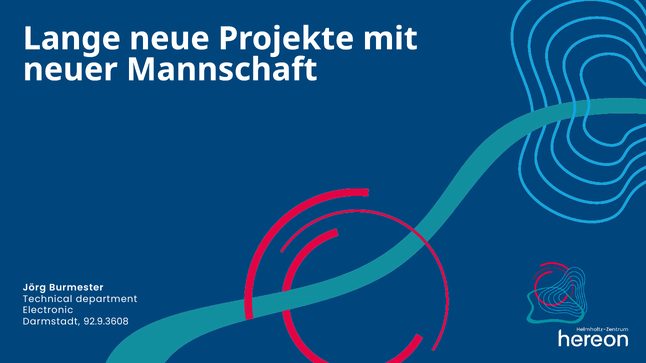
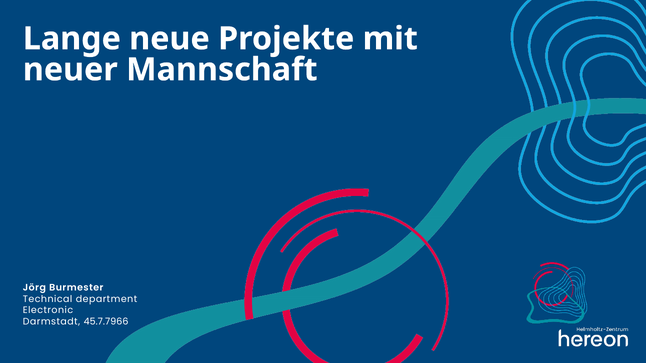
92.9.3608: 92.9.3608 -> 45.7.7966
